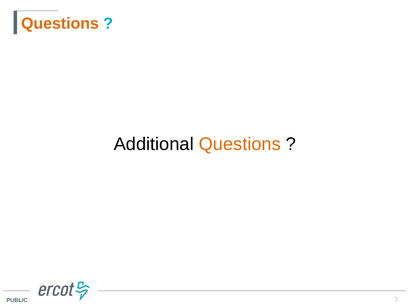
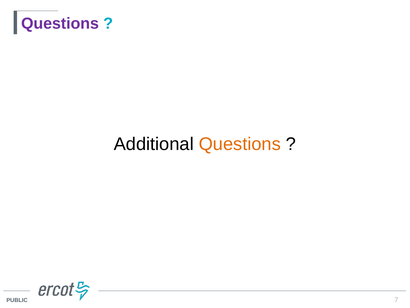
Questions at (60, 24) colour: orange -> purple
